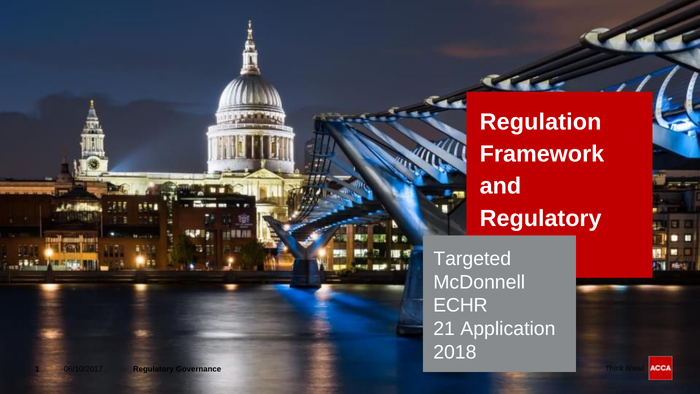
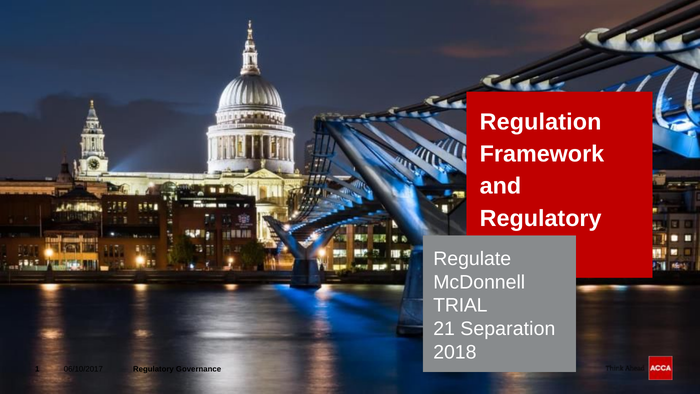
Targeted: Targeted -> Regulate
ECHR: ECHR -> TRIAL
Application: Application -> Separation
